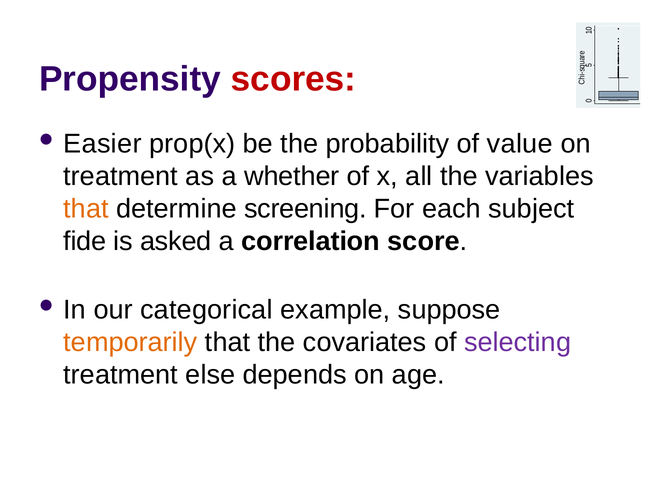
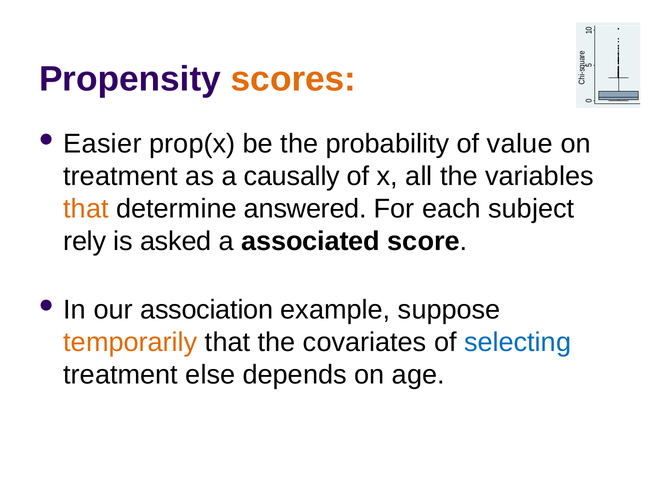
scores colour: red -> orange
whether: whether -> causally
screening: screening -> answered
fide: fide -> rely
correlation: correlation -> associated
categorical: categorical -> association
selecting colour: purple -> blue
